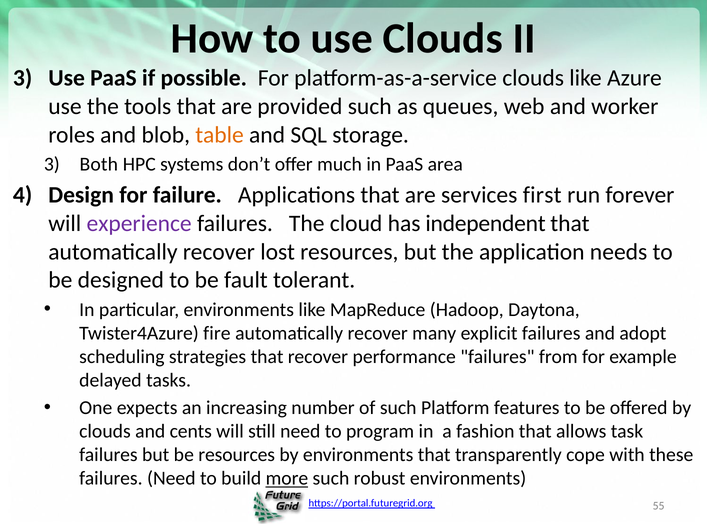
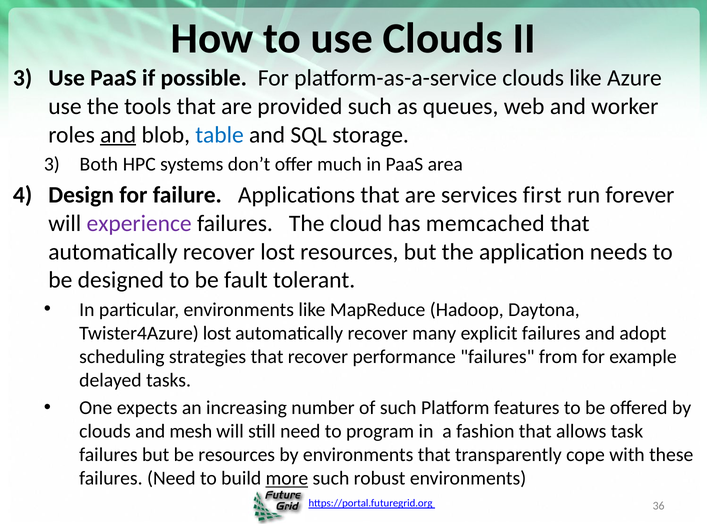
and at (118, 135) underline: none -> present
table colour: orange -> blue
independent: independent -> memcached
Twister4Azure fire: fire -> lost
cents: cents -> mesh
55: 55 -> 36
